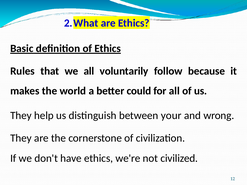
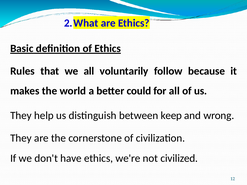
your: your -> keep
